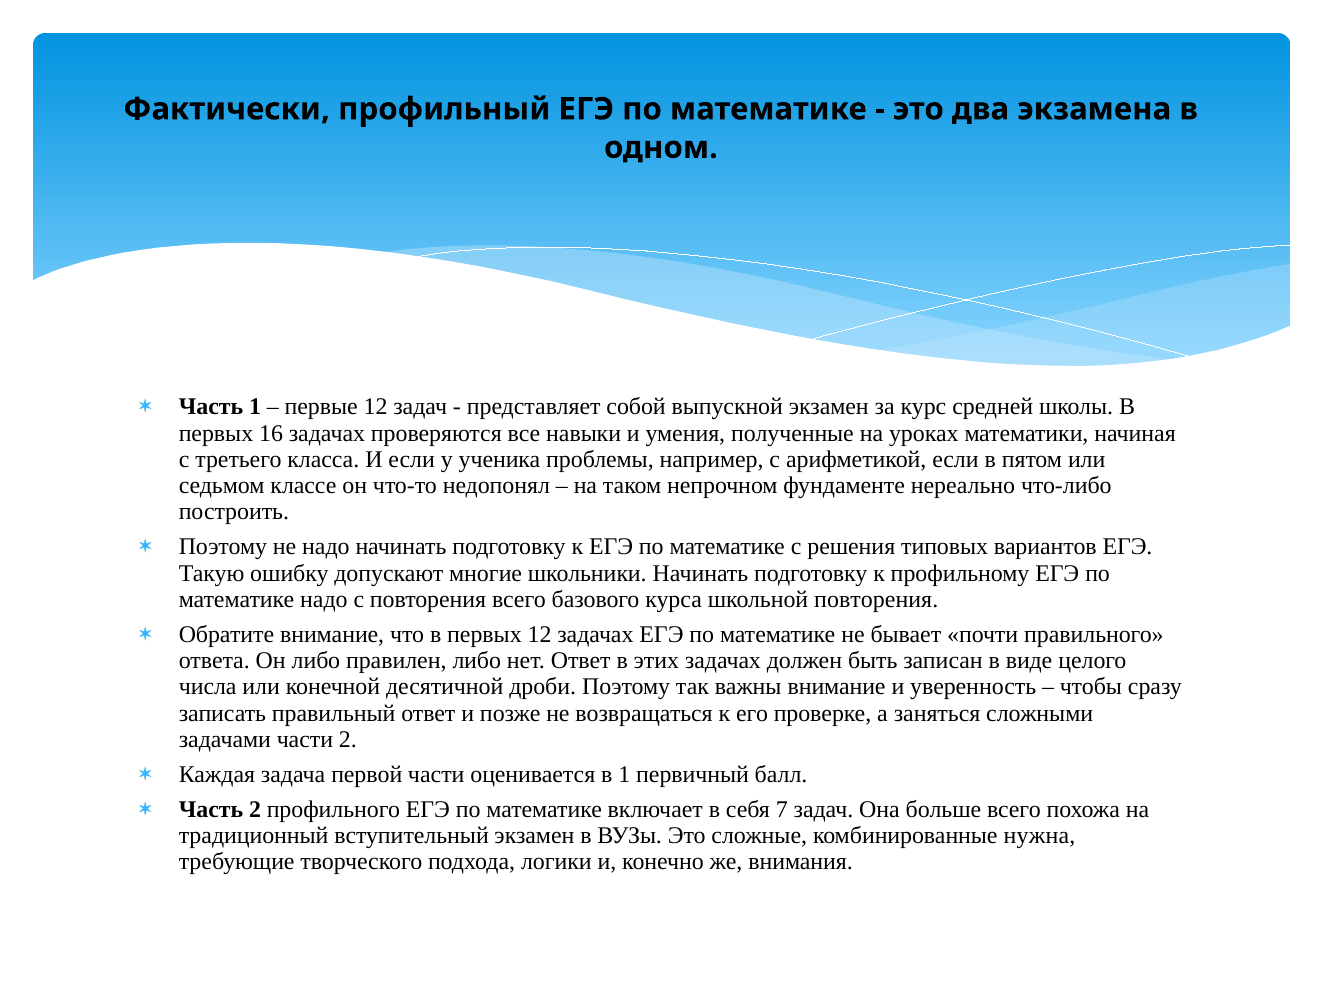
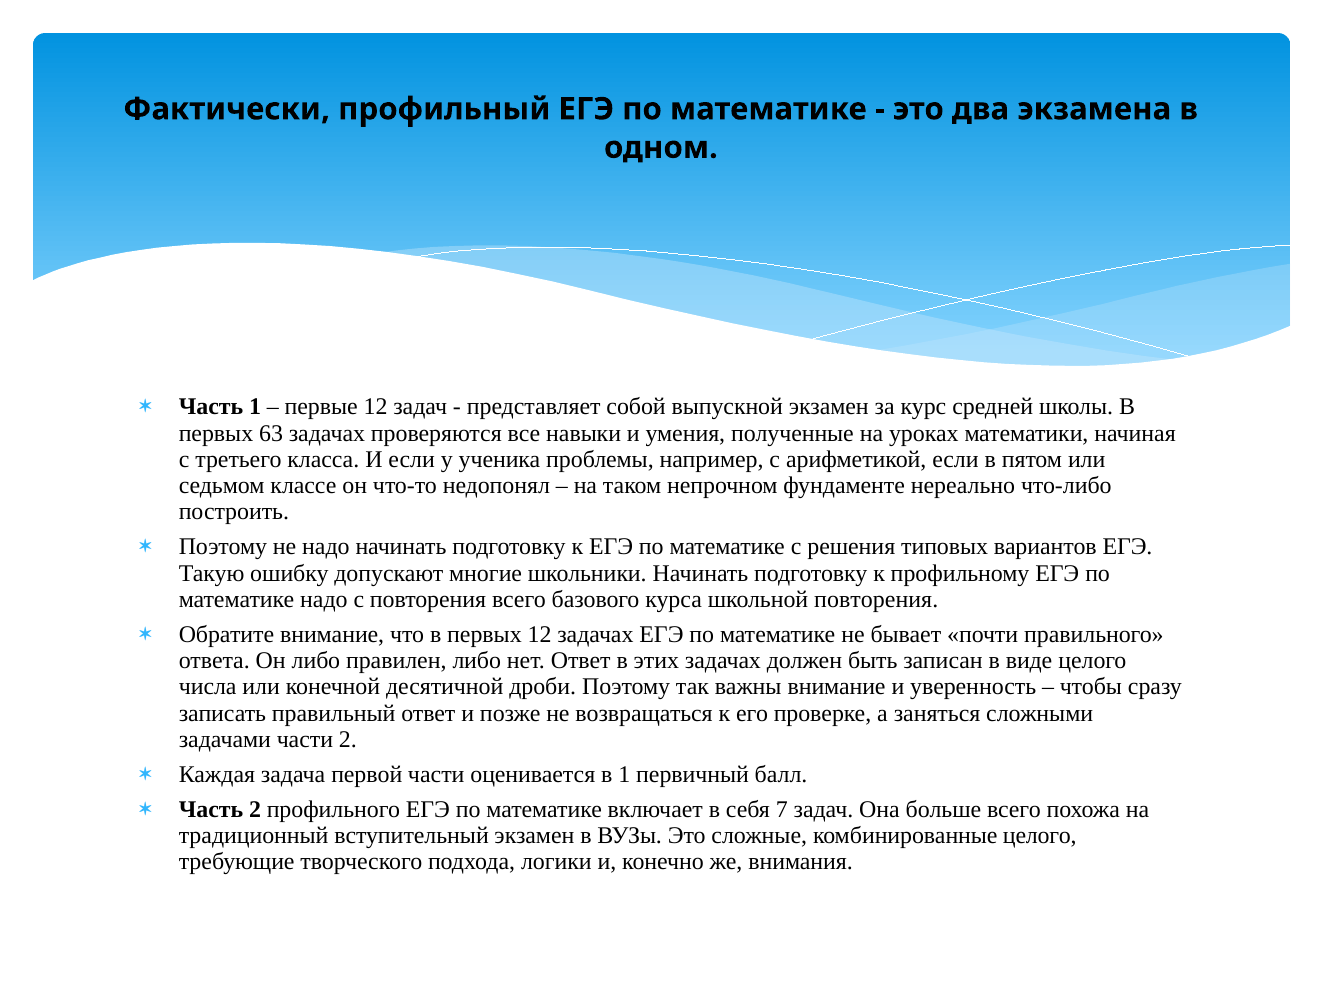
16: 16 -> 63
комбинированные нужна: нужна -> целого
